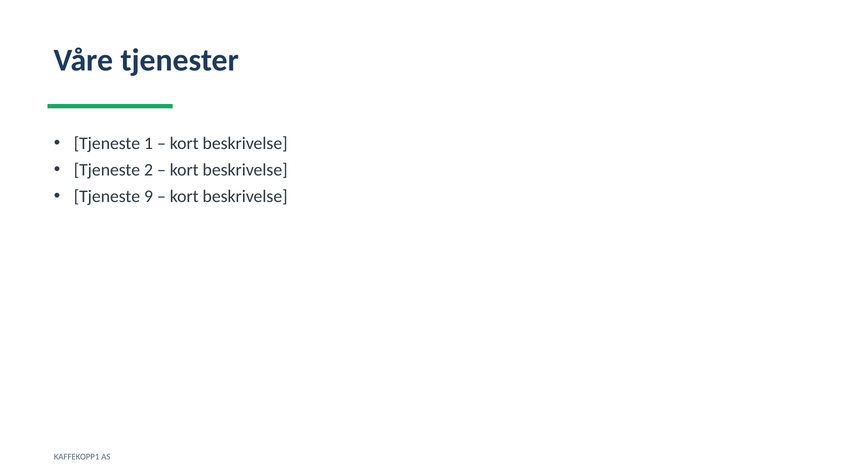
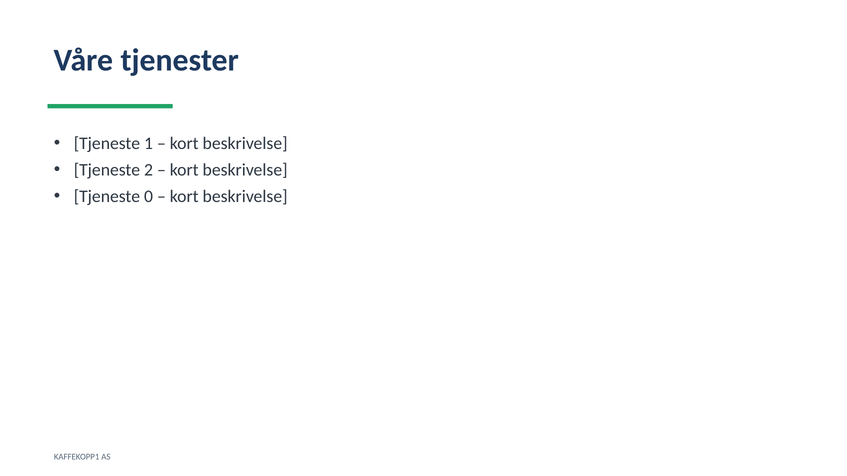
9: 9 -> 0
